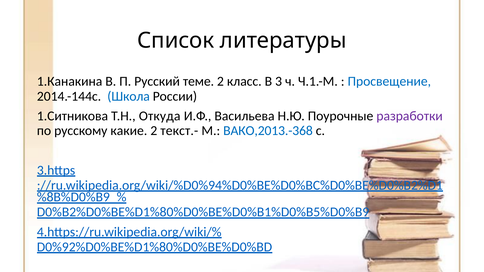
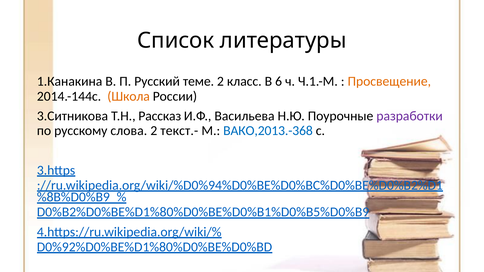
3: 3 -> 6
Просвещение colour: blue -> orange
Школа colour: blue -> orange
1.Ситникова: 1.Ситникова -> 3.Ситникова
Откуда: Откуда -> Рассказ
какие: какие -> слова
